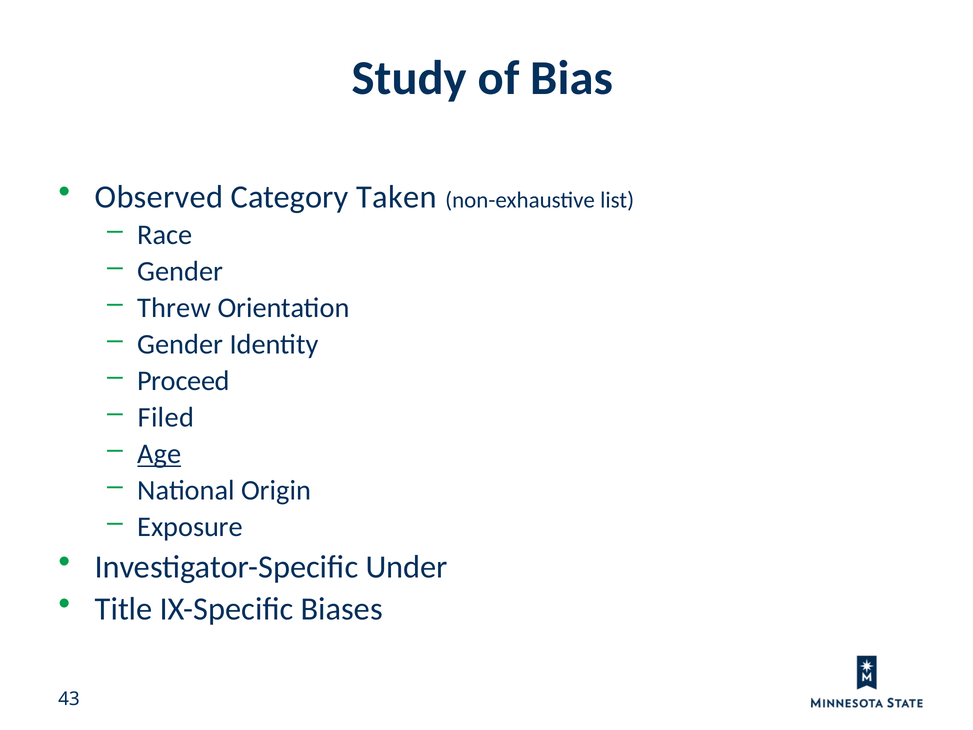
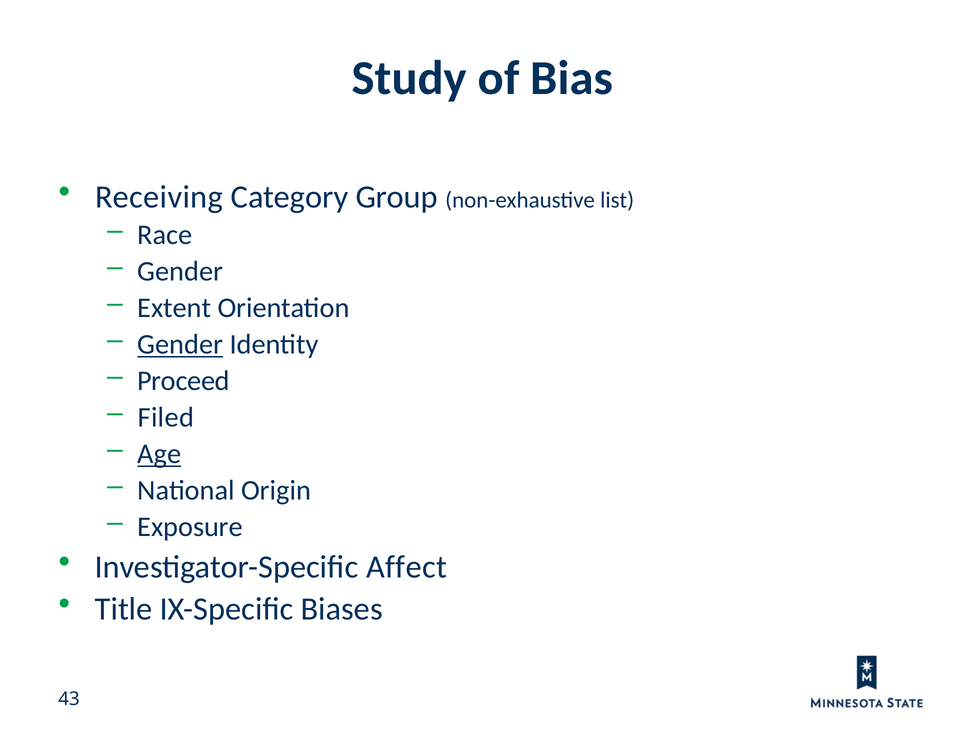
Observed: Observed -> Receiving
Taken: Taken -> Group
Threw: Threw -> Extent
Gender at (180, 344) underline: none -> present
Under: Under -> Affect
